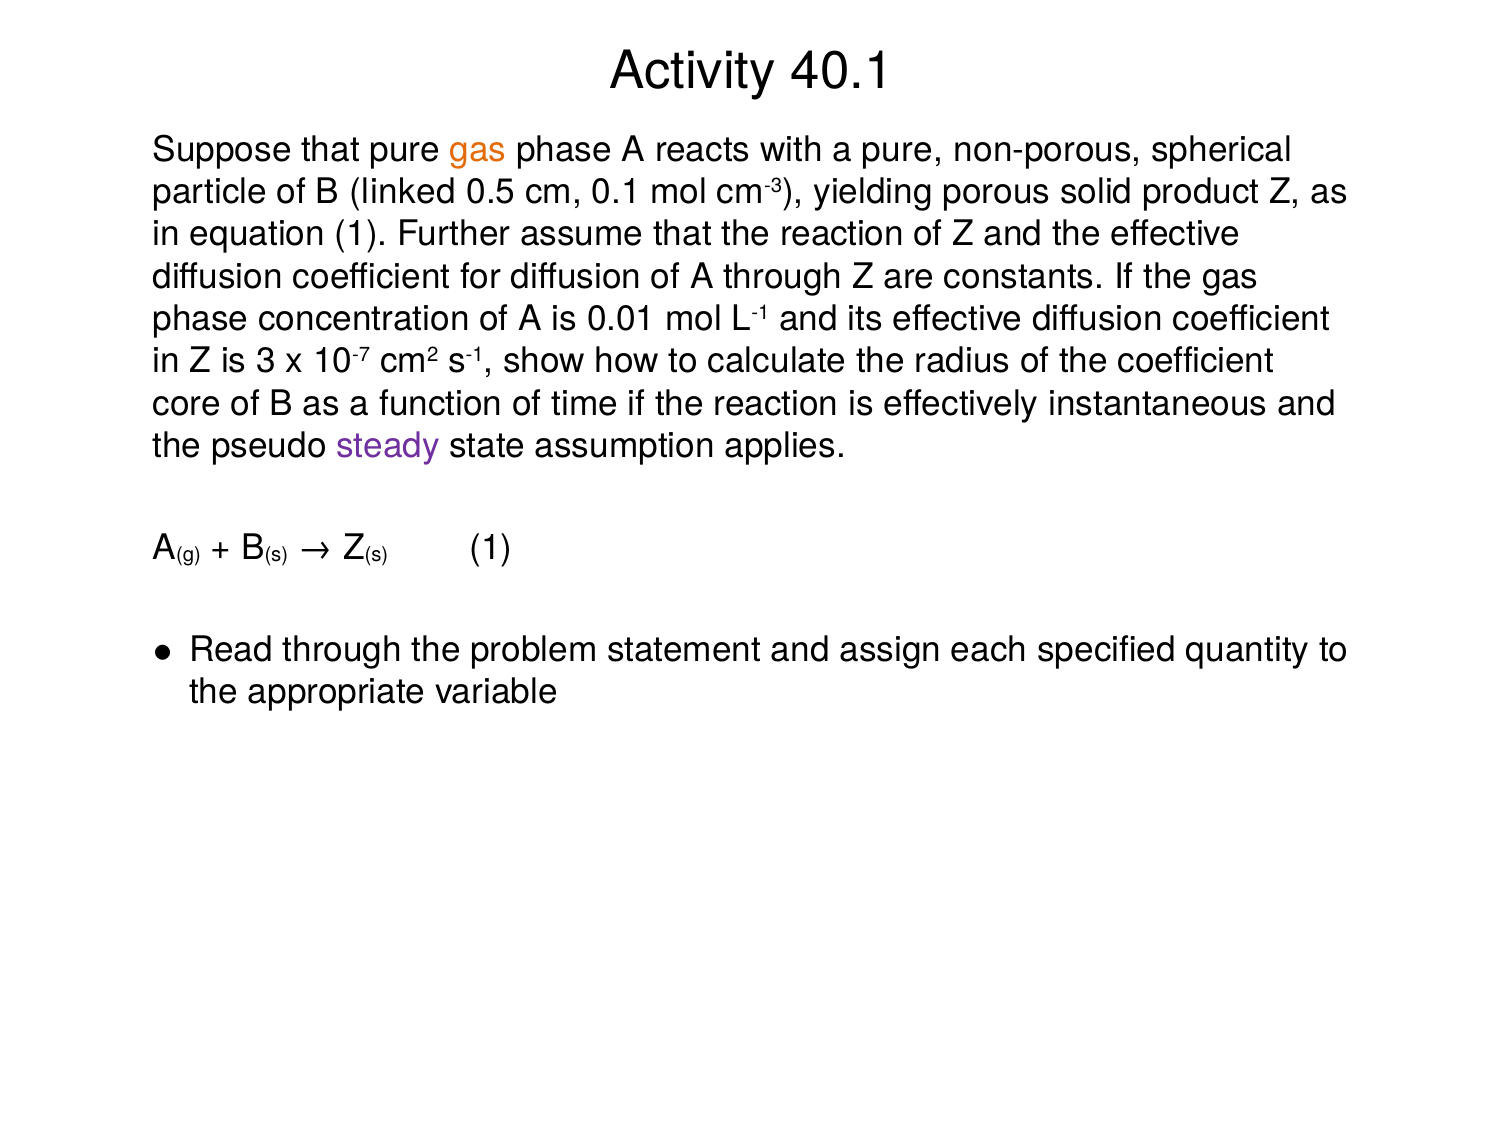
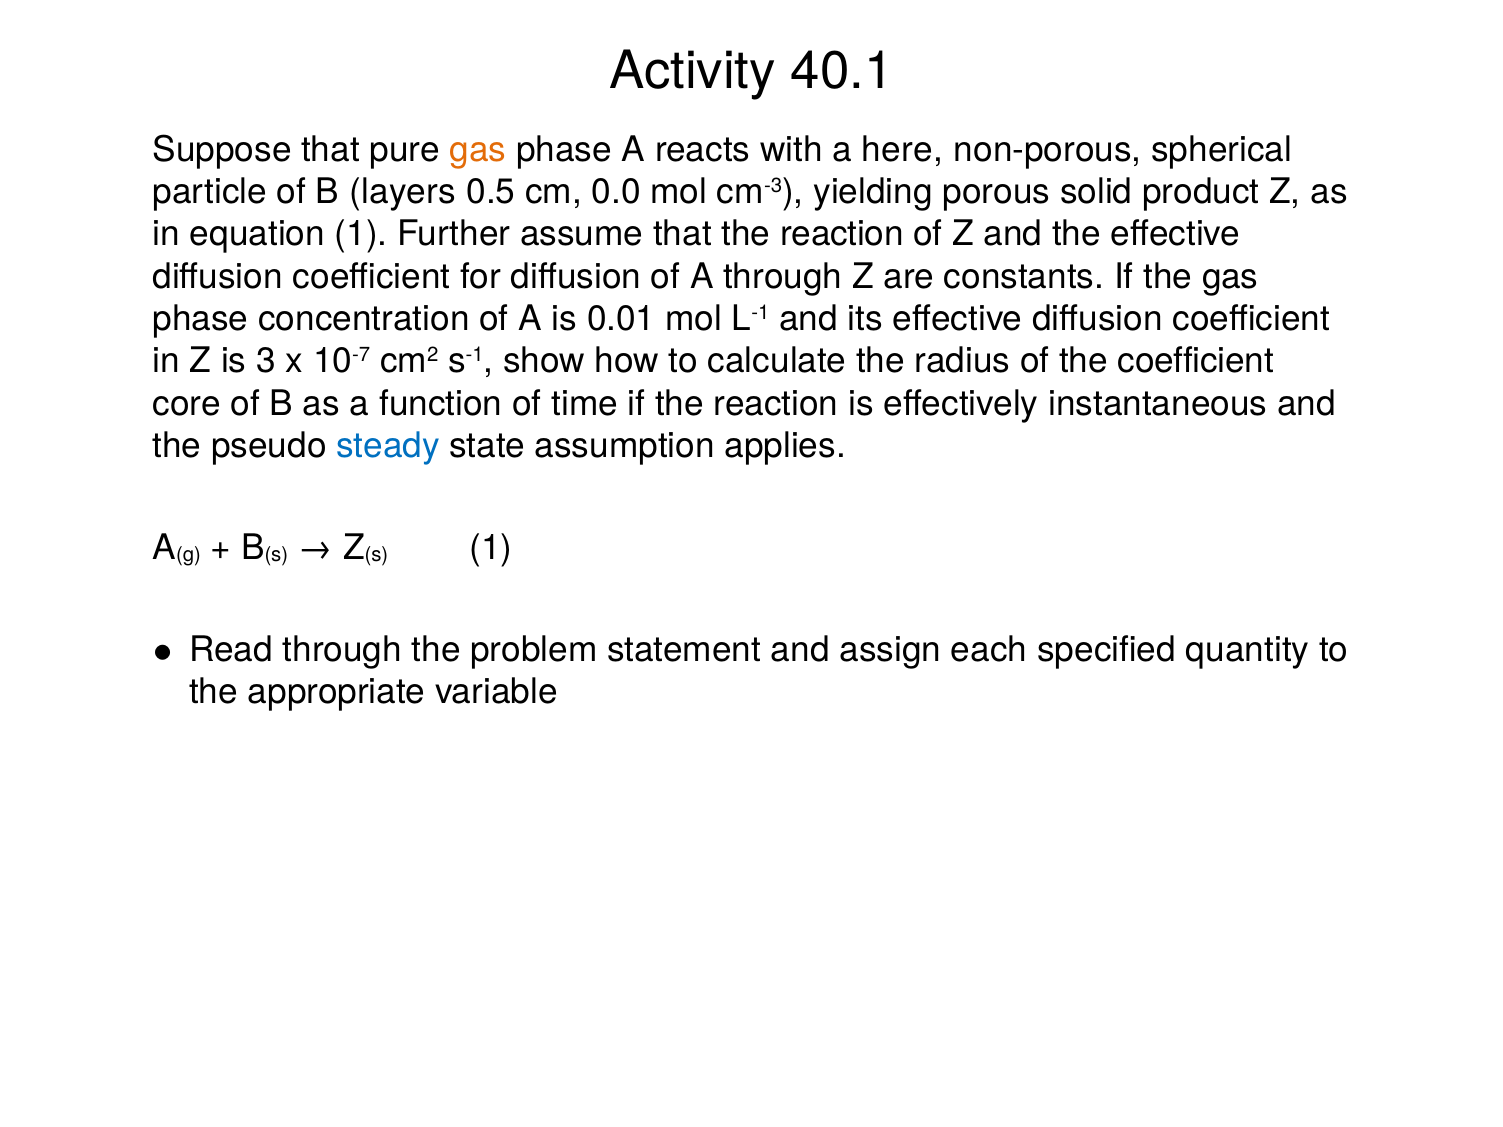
a pure: pure -> here
linked: linked -> layers
0.1: 0.1 -> 0.0
steady colour: purple -> blue
